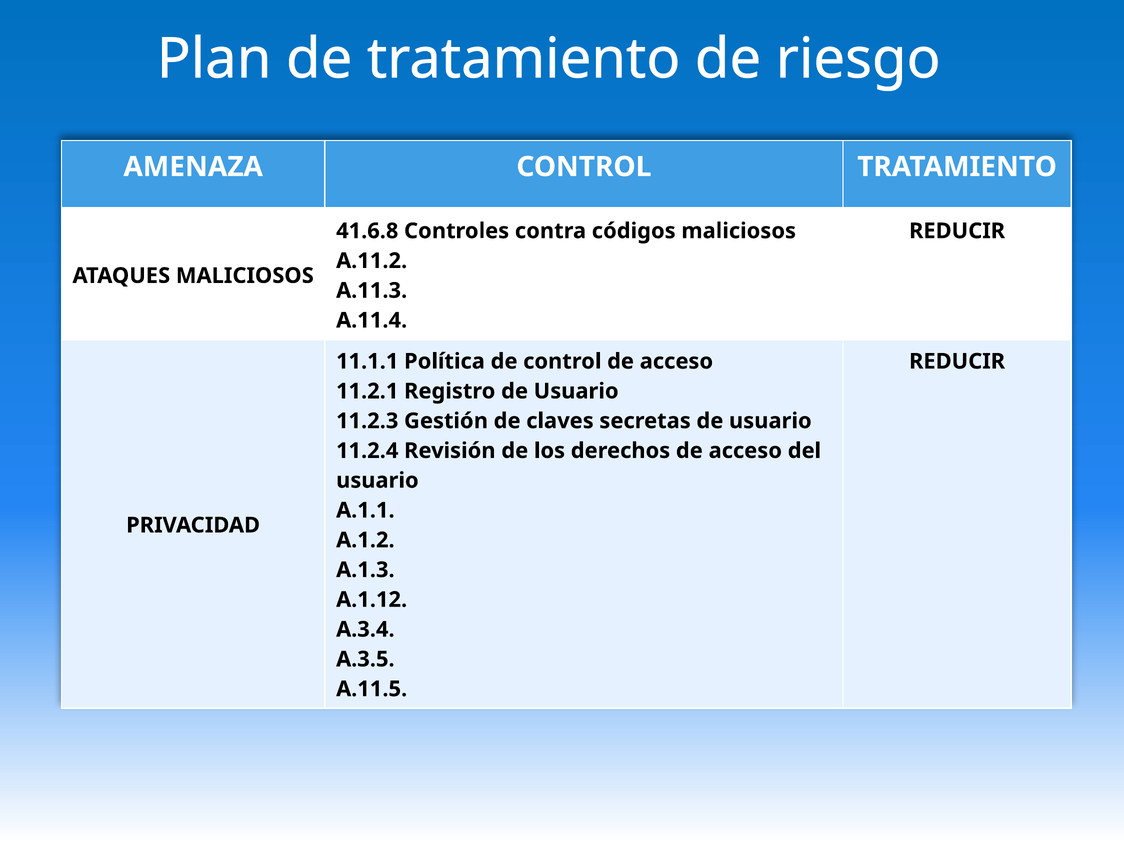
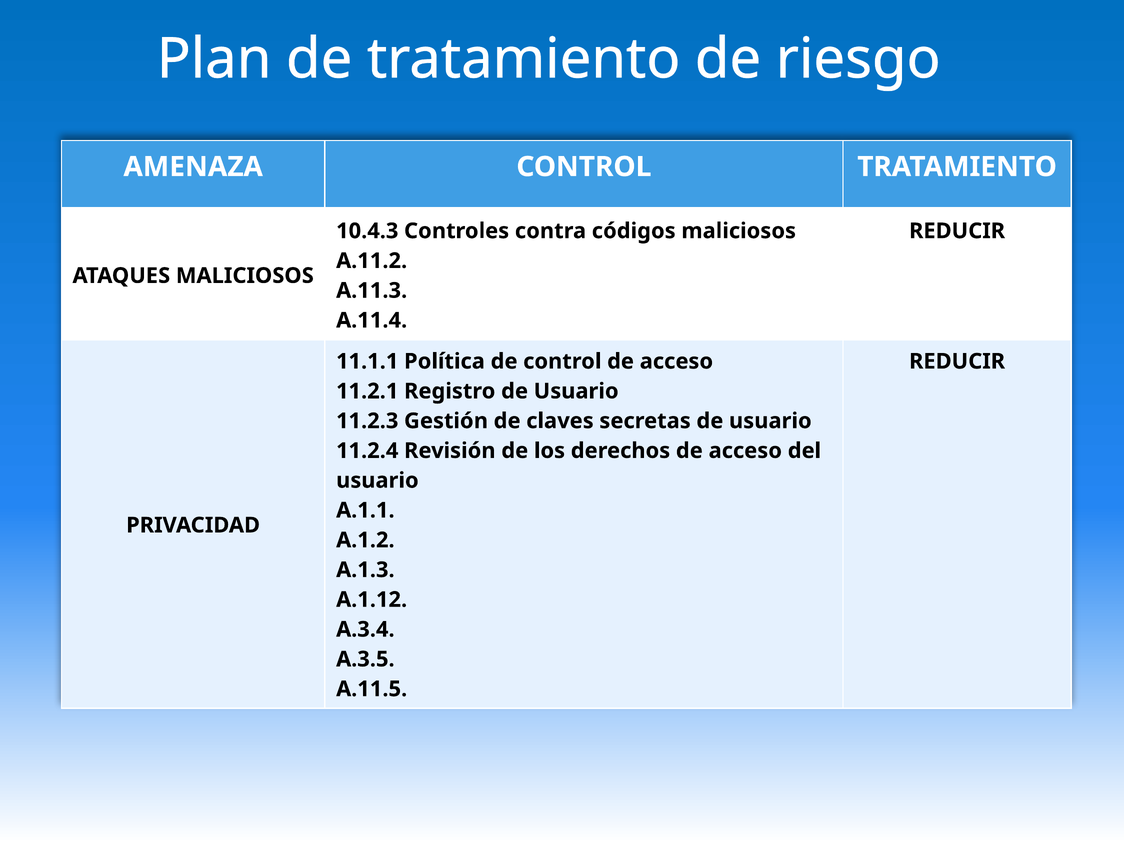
41.6.8: 41.6.8 -> 10.4.3
